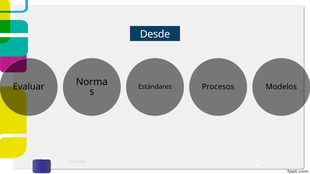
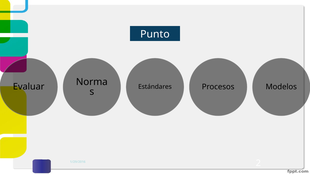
Desde: Desde -> Punto
